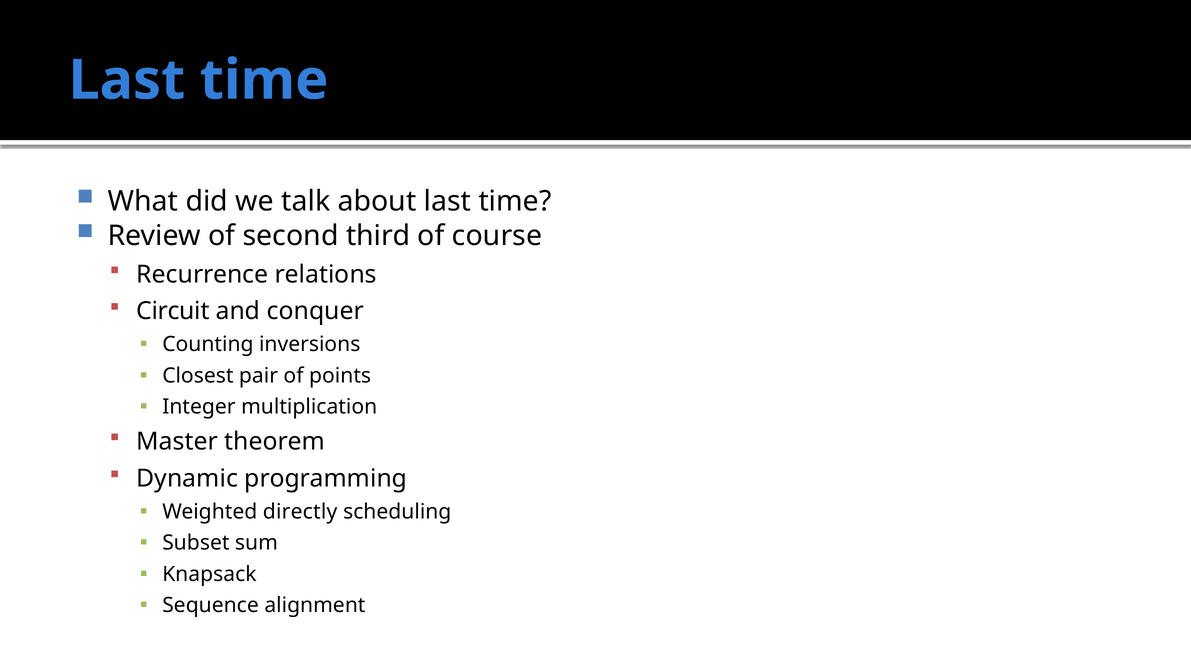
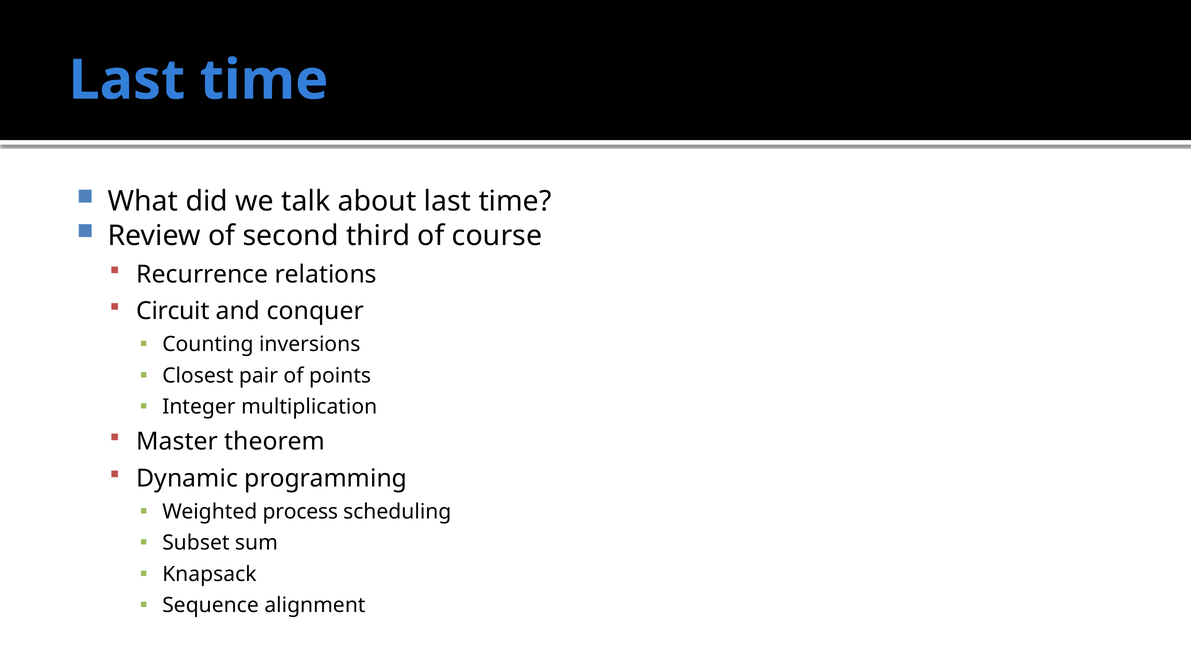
directly: directly -> process
